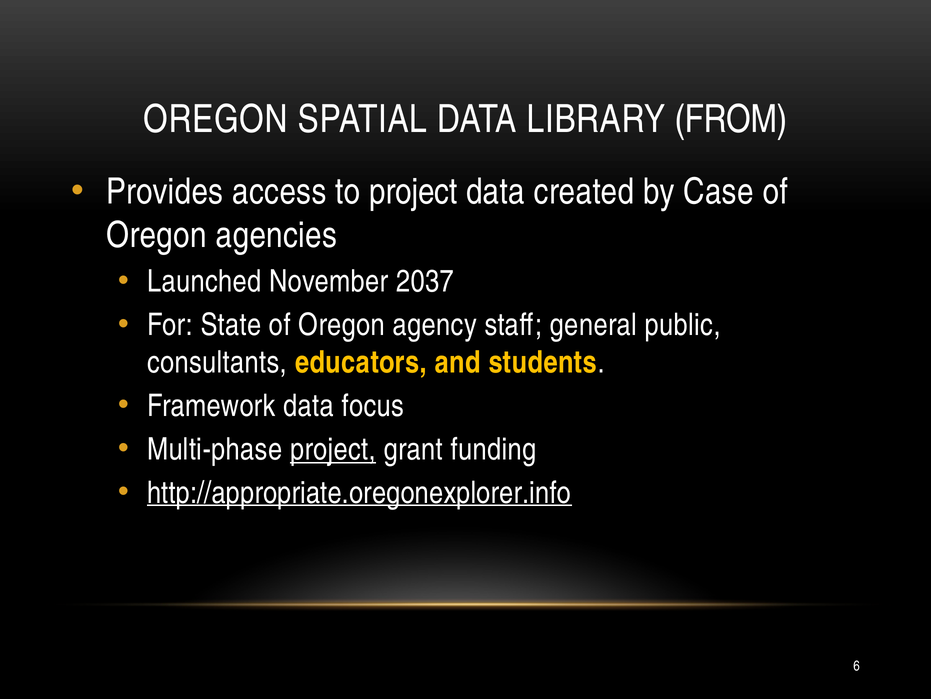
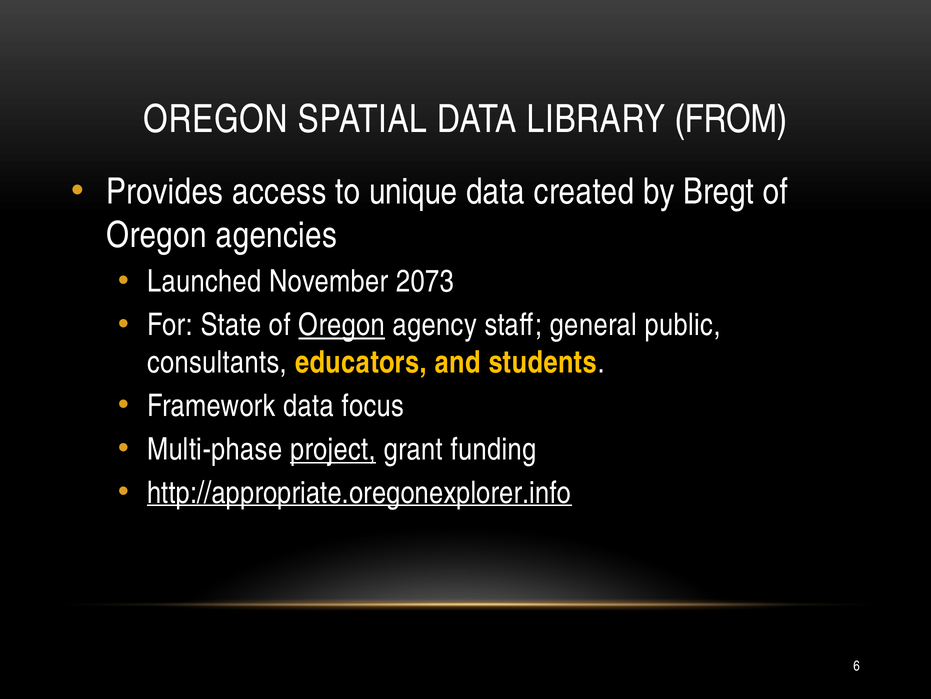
to project: project -> unique
Case: Case -> Bregt
2037: 2037 -> 2073
Oregon at (342, 325) underline: none -> present
